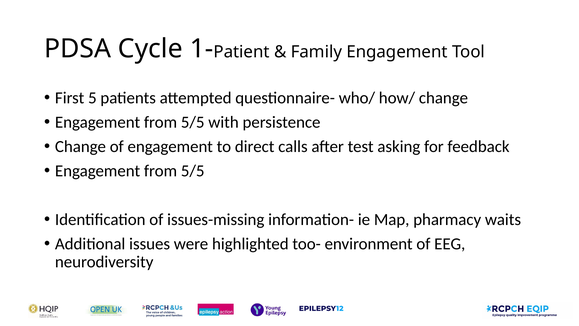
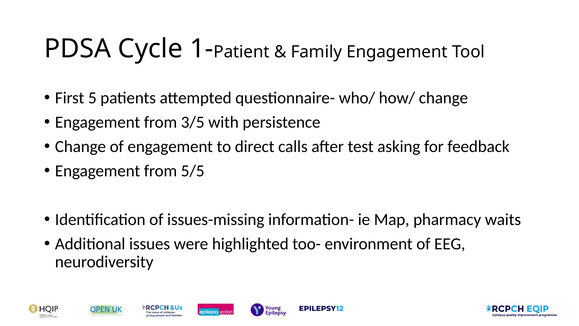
5/5 at (193, 122): 5/5 -> 3/5
